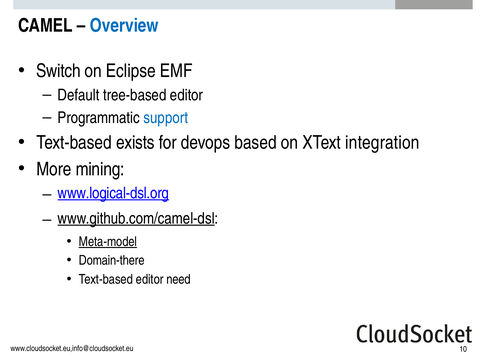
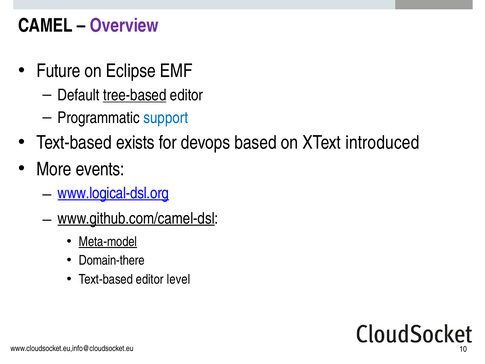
Overview colour: blue -> purple
Switch: Switch -> Future
tree-based underline: none -> present
integration: integration -> introduced
mining: mining -> events
need: need -> level
